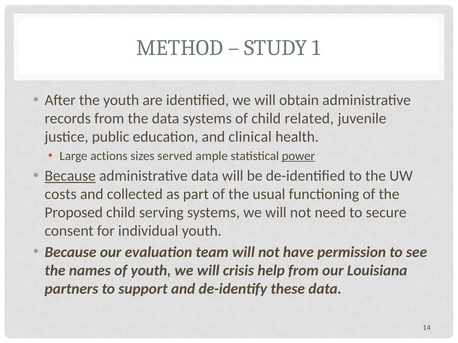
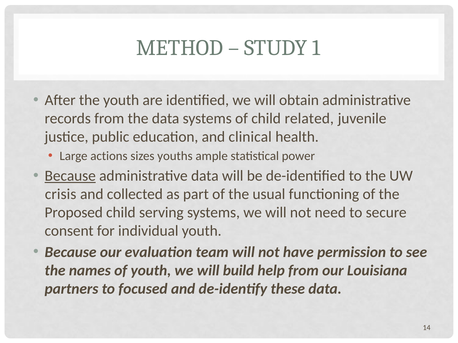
served: served -> youths
power underline: present -> none
costs: costs -> crisis
crisis: crisis -> build
support: support -> focused
